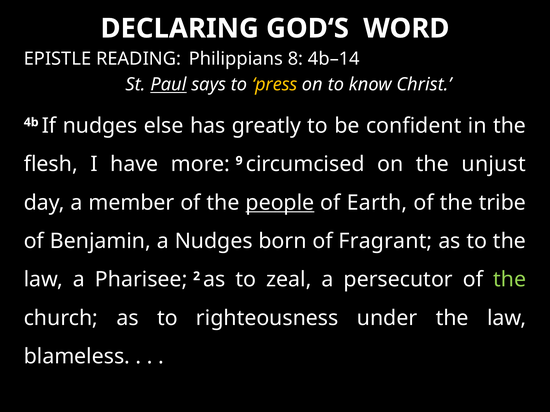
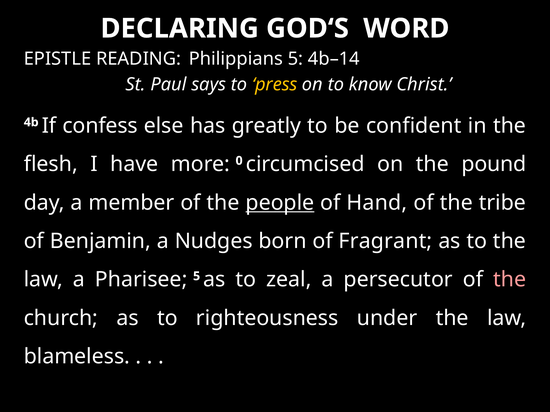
Philippians 8: 8 -> 5
Paul underline: present -> none
If nudges: nudges -> confess
9: 9 -> 0
unjust: unjust -> pound
Earth: Earth -> Hand
Pharisee 2: 2 -> 5
the at (510, 280) colour: light green -> pink
